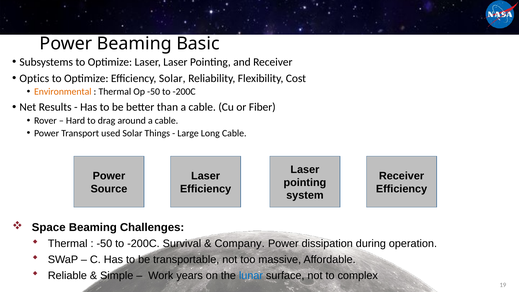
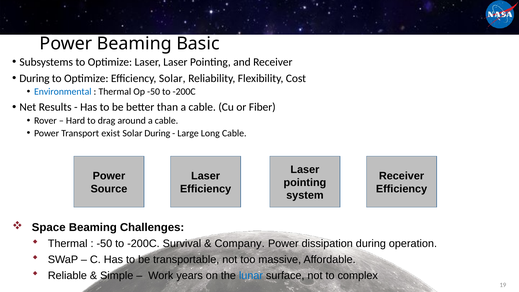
Optics at (34, 78): Optics -> During
Environmental colour: orange -> blue
used: used -> exist
Solar Things: Things -> During
